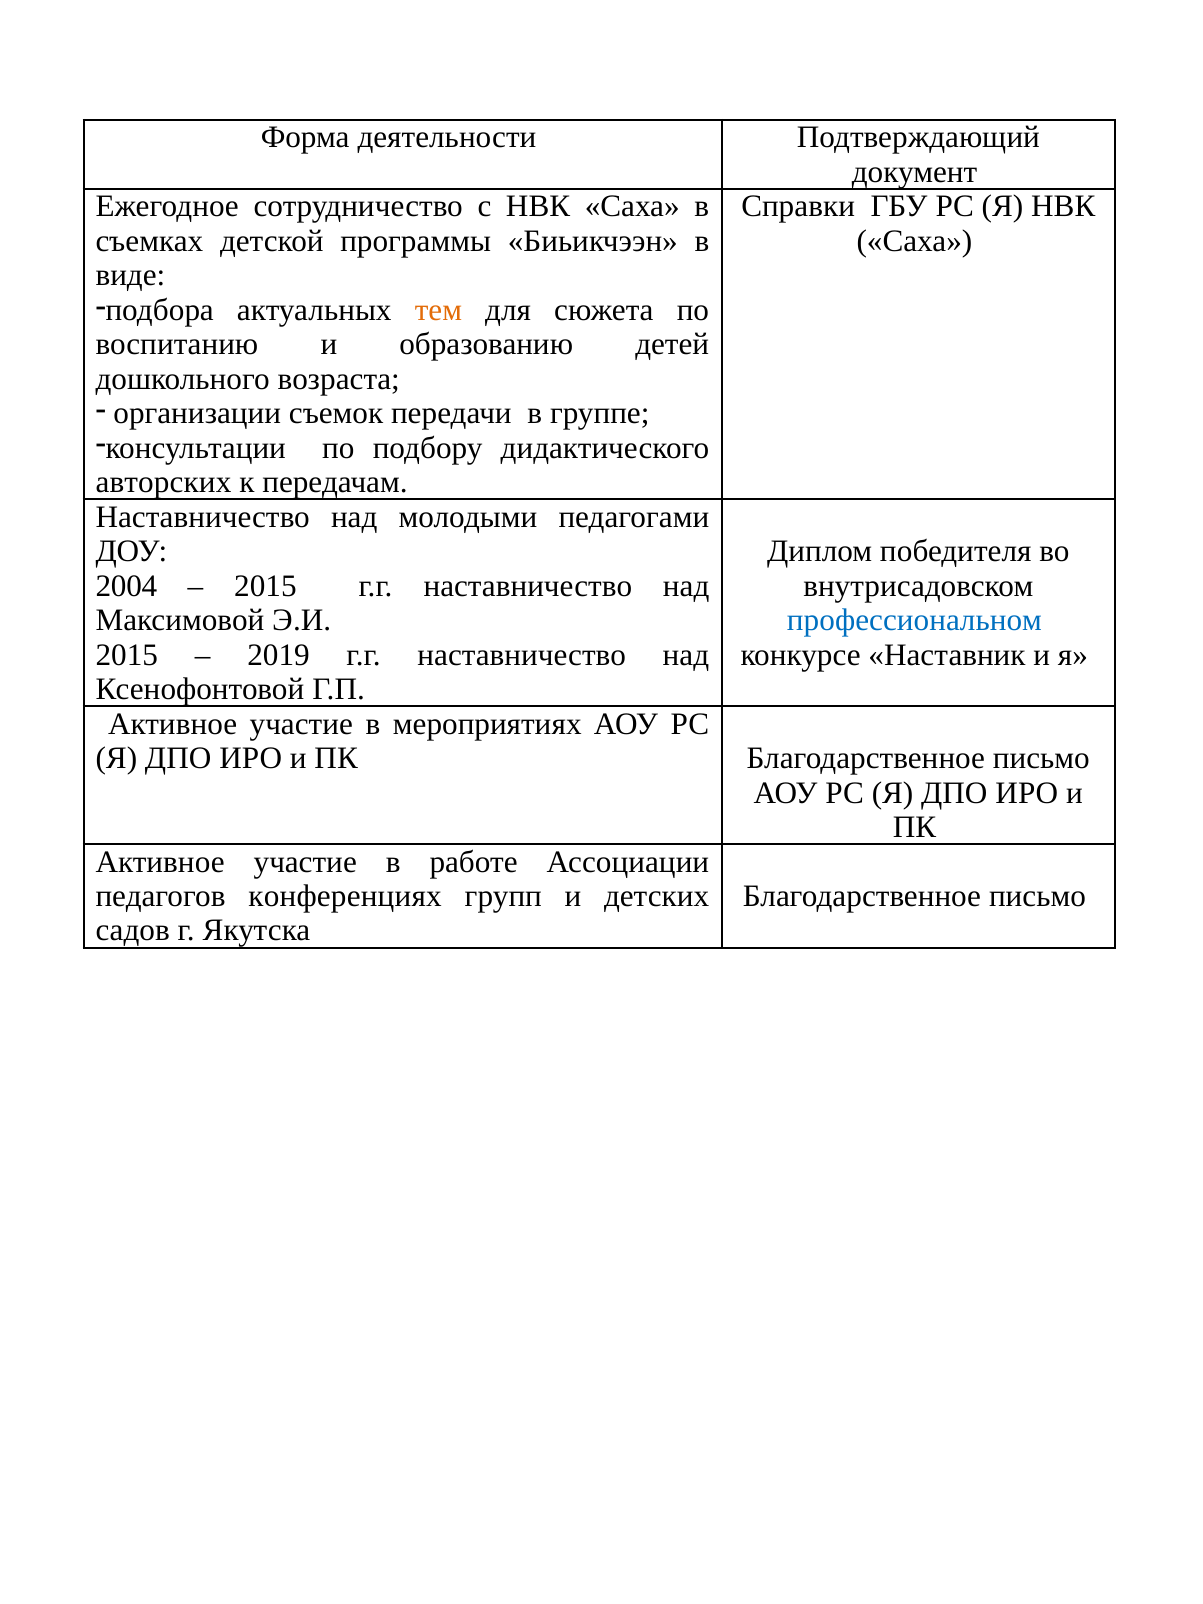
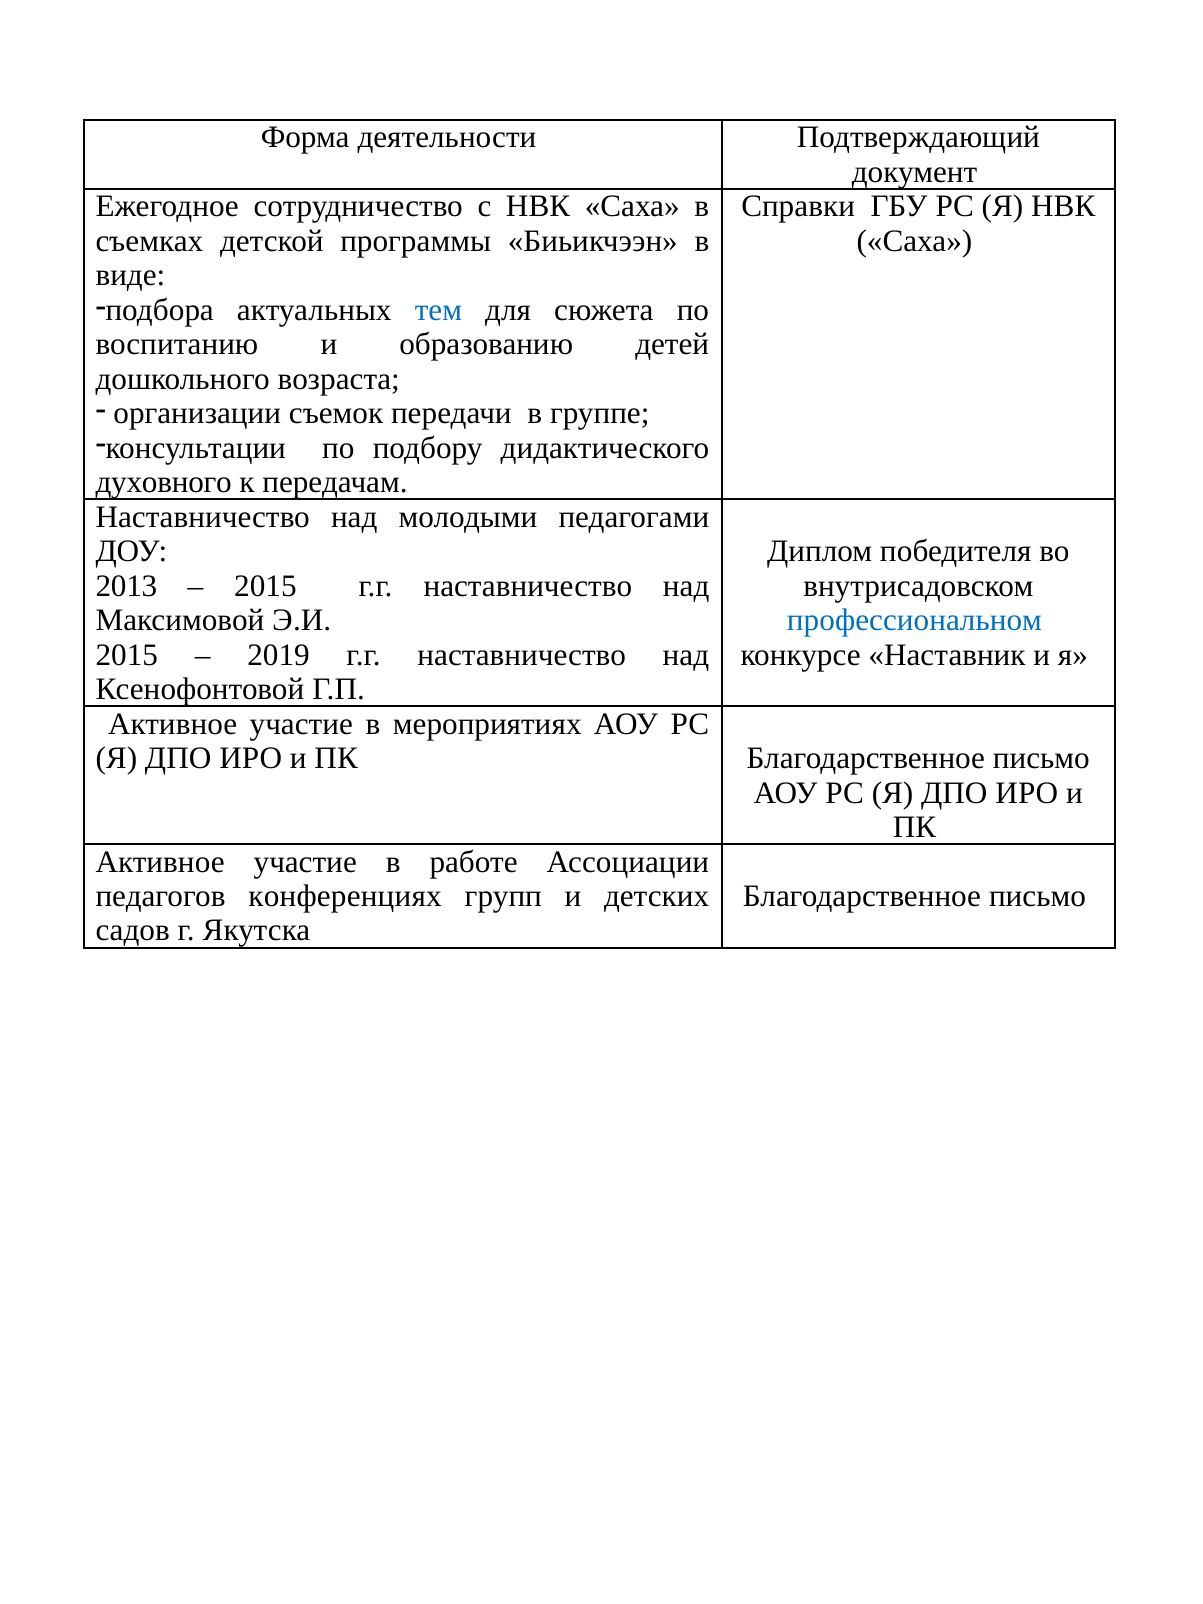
тем colour: orange -> blue
авторских: авторских -> духовного
2004: 2004 -> 2013
